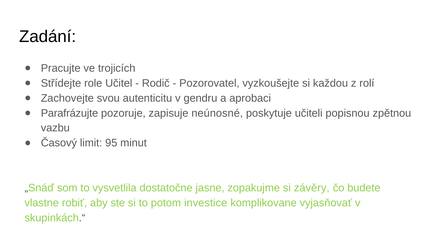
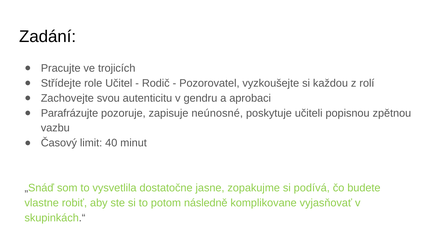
95: 95 -> 40
závěry: závěry -> podívá
investice: investice -> následně
